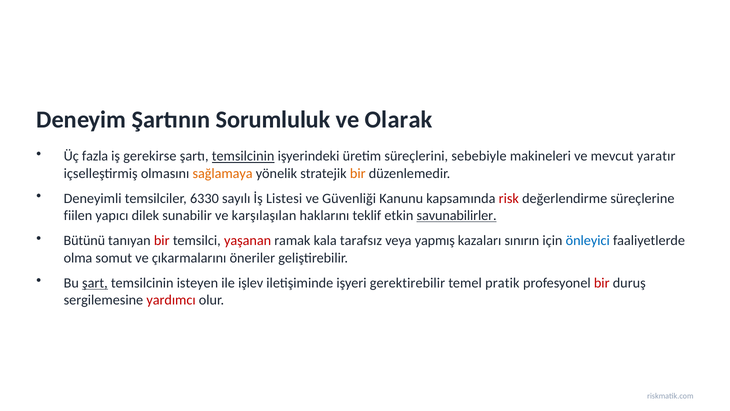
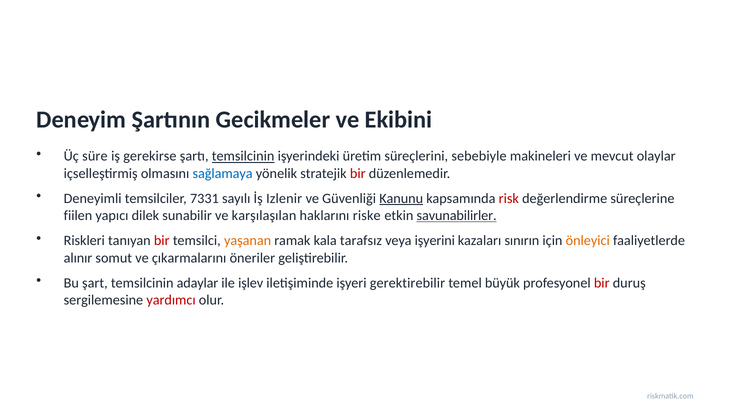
Sorumluluk: Sorumluluk -> Gecikmeler
Olarak: Olarak -> Ekibini
fazla: fazla -> süre
yaratır: yaratır -> olaylar
sağlamaya colour: orange -> blue
bir at (358, 173) colour: orange -> red
6330: 6330 -> 7331
Listesi: Listesi -> Izlenir
Kanunu underline: none -> present
teklif: teklif -> riske
Bütünü: Bütünü -> Riskleri
yaşanan colour: red -> orange
yapmış: yapmış -> işyerini
önleyici colour: blue -> orange
olma: olma -> alınır
şart underline: present -> none
isteyen: isteyen -> adaylar
pratik: pratik -> büyük
